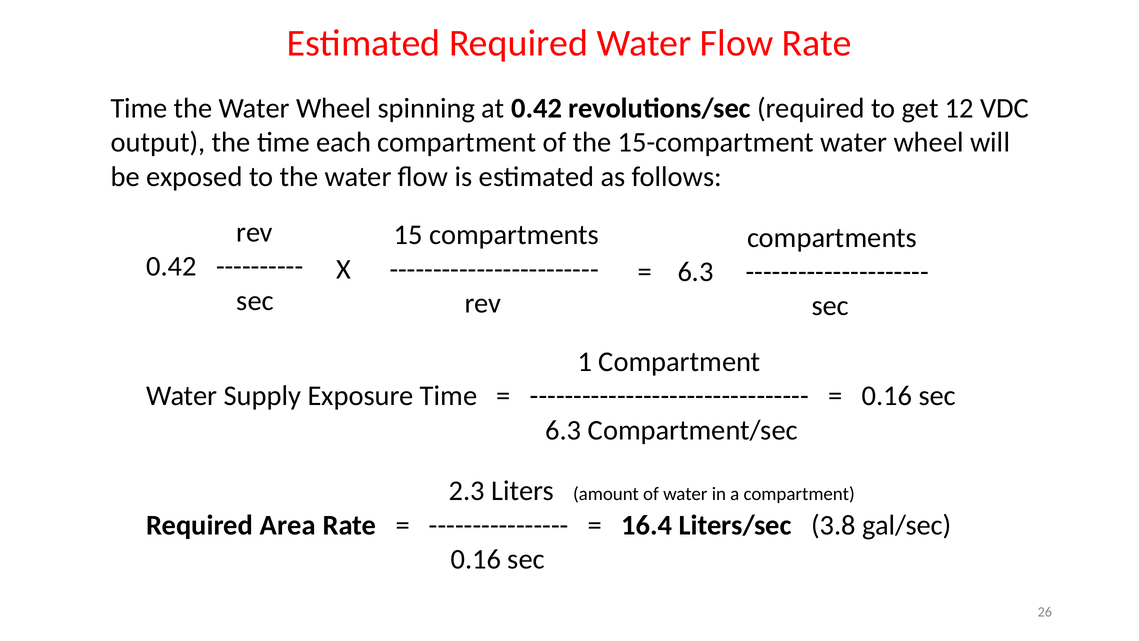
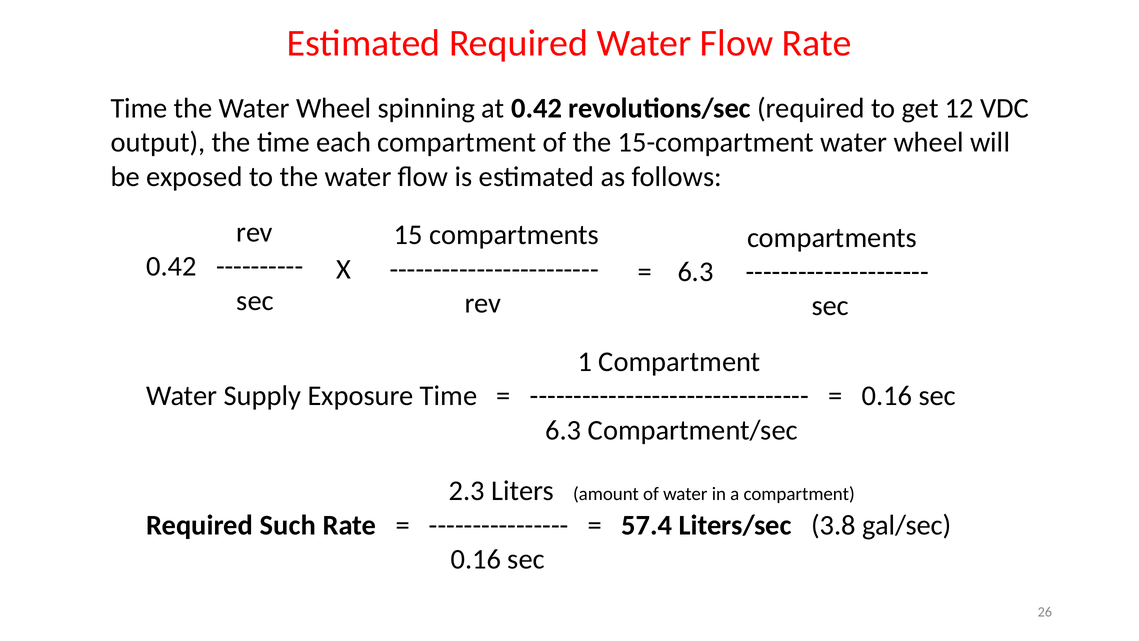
Area: Area -> Such
16.4: 16.4 -> 57.4
